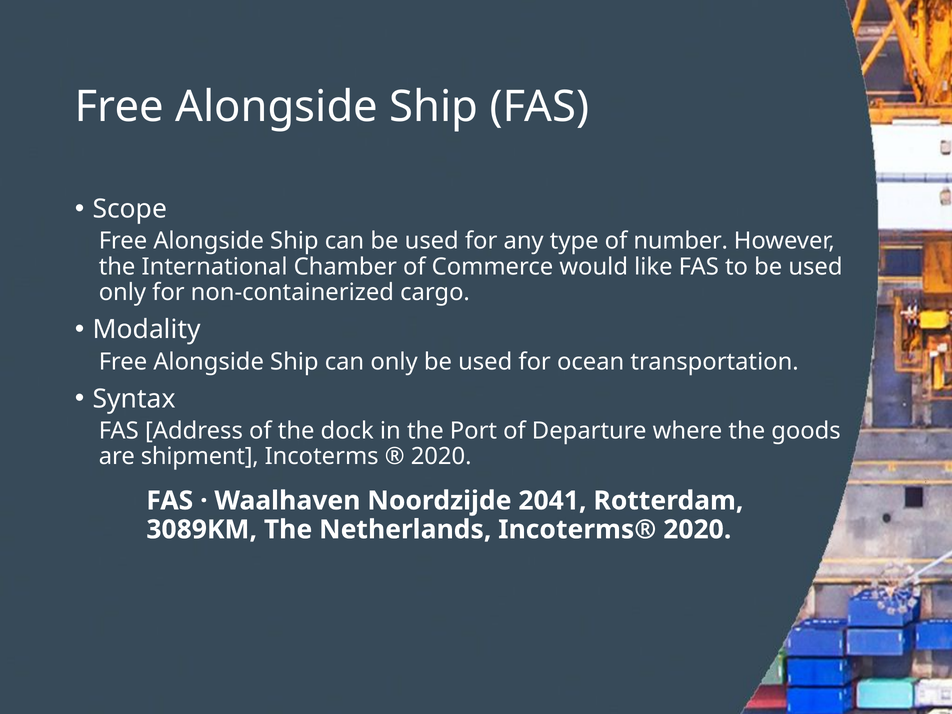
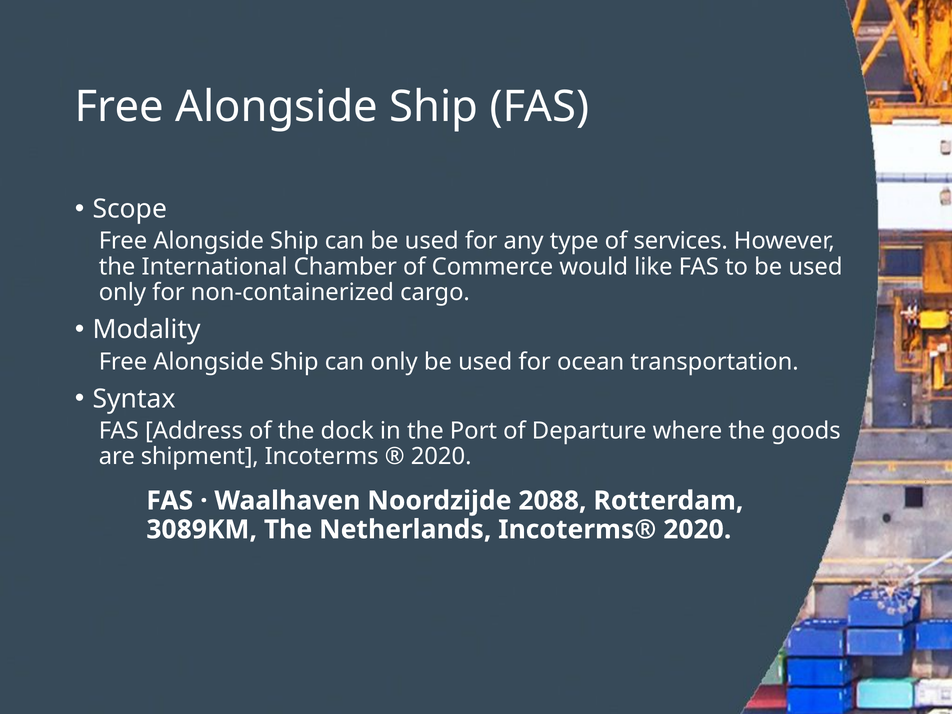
number: number -> services
2041: 2041 -> 2088
